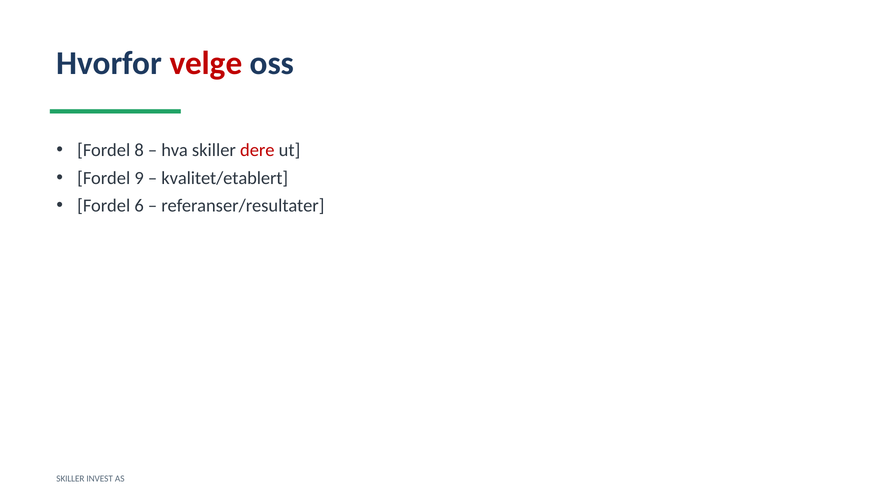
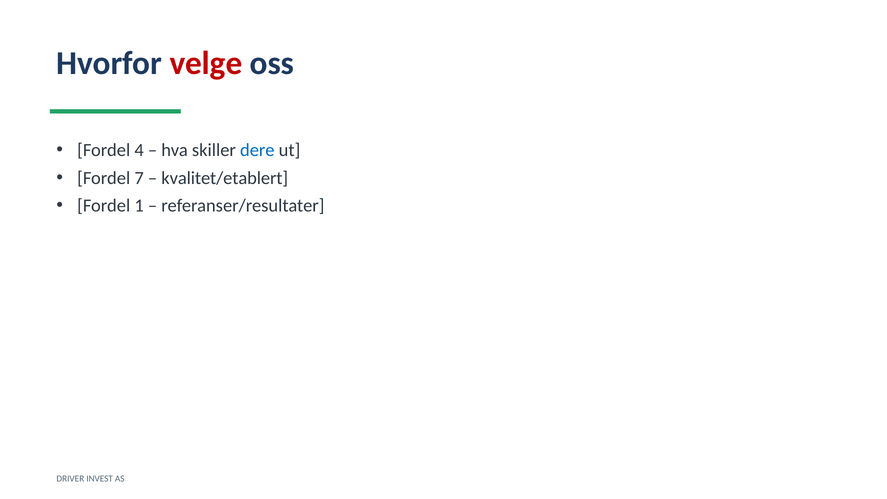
8: 8 -> 4
dere colour: red -> blue
9: 9 -> 7
6: 6 -> 1
SKILLER at (70, 479): SKILLER -> DRIVER
